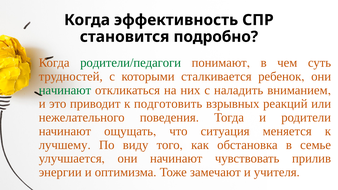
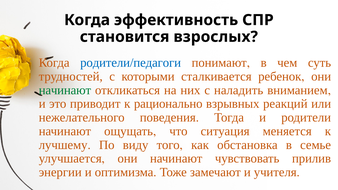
подробно: подробно -> взрослых
родители/педагоги colour: green -> blue
подготовить: подготовить -> рационально
